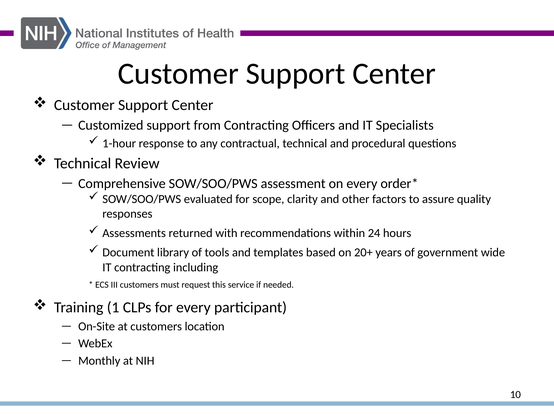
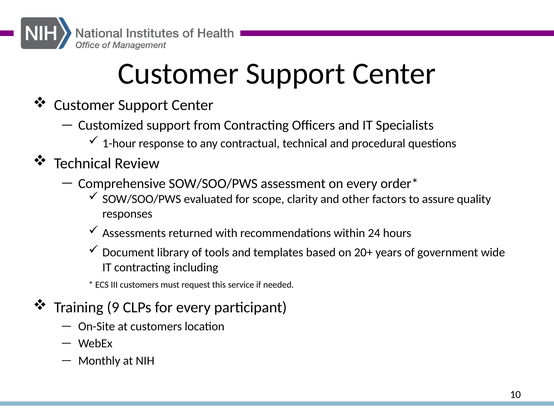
1: 1 -> 9
